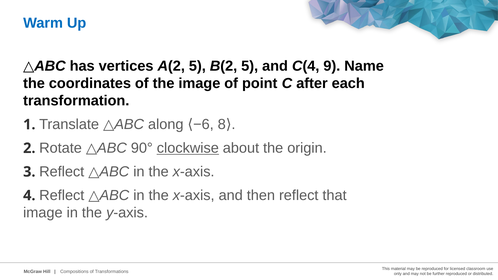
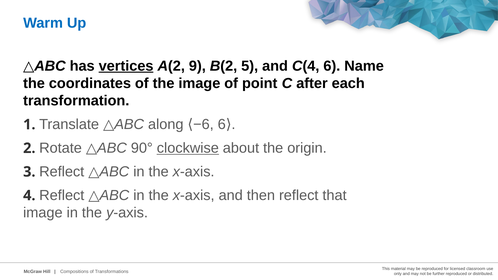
vertices underline: none -> present
A(2 5: 5 -> 9
C(4 9: 9 -> 6
8 at (222, 125): 8 -> 6
